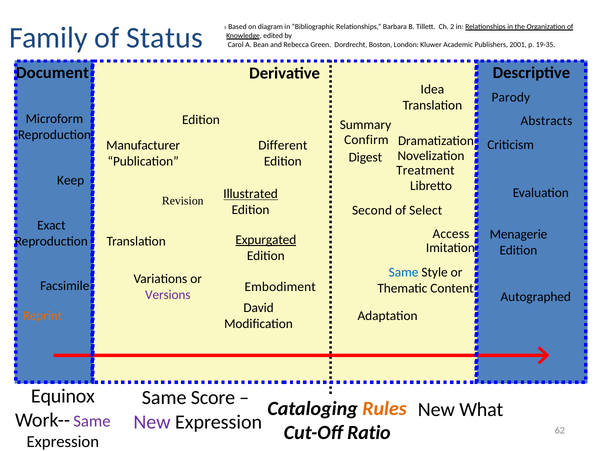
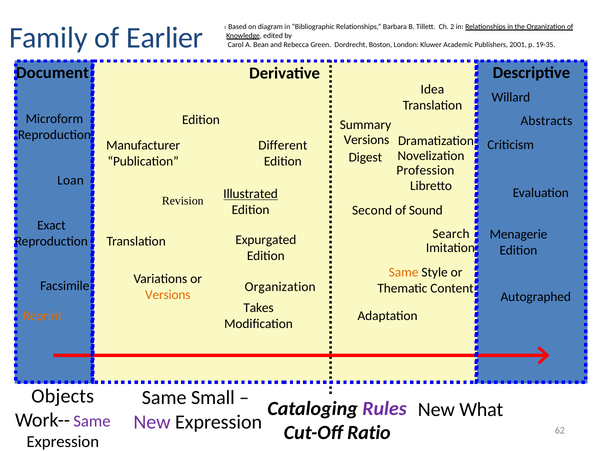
Status: Status -> Earlier
Parody: Parody -> Willard
Confirm at (366, 140): Confirm -> Versions
Treatment: Treatment -> Profession
Keep: Keep -> Loan
Select: Select -> Sound
Access: Access -> Search
Expurgated underline: present -> none
Same at (404, 272) colour: blue -> orange
Embodiment at (280, 287): Embodiment -> Organization
Versions at (168, 295) colour: purple -> orange
David: David -> Takes
Equinox: Equinox -> Objects
Score: Score -> Small
Rules colour: orange -> purple
